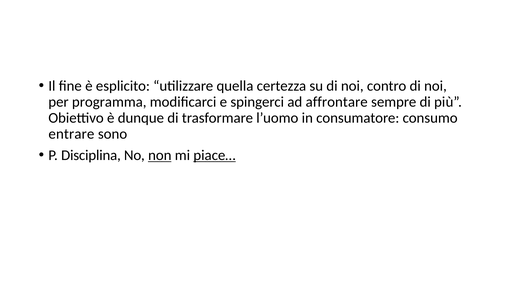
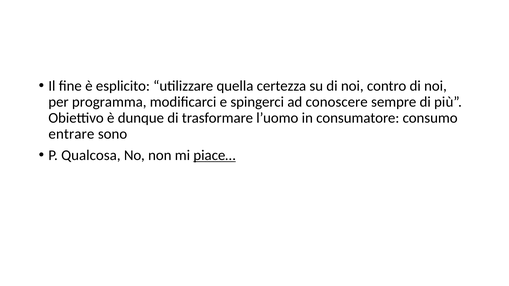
affrontare: affrontare -> conoscere
Disciplina: Disciplina -> Qualcosa
non underline: present -> none
